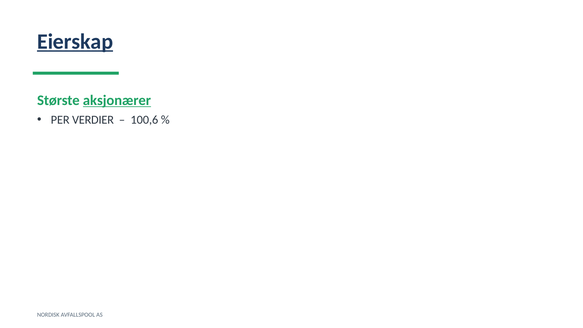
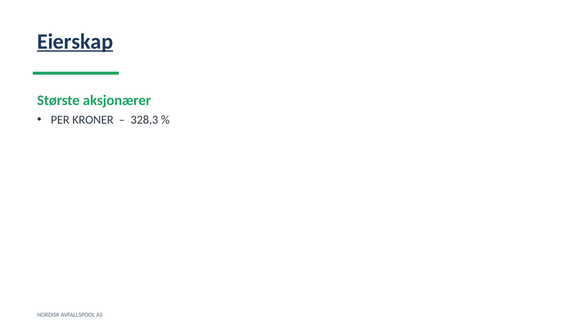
aksjonærer underline: present -> none
VERDIER: VERDIER -> KRONER
100,6: 100,6 -> 328,3
